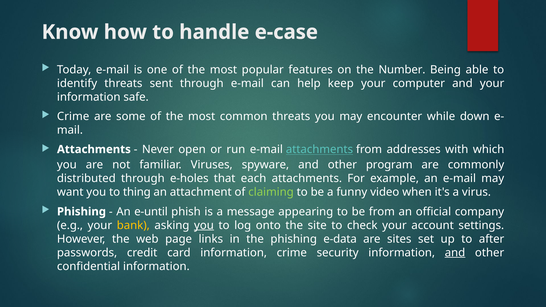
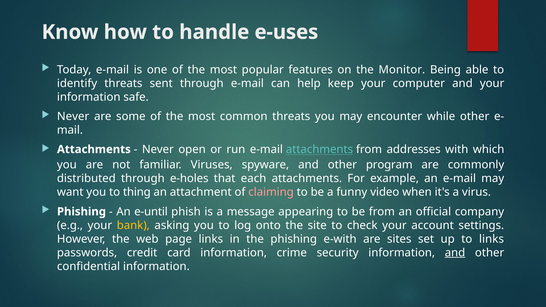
e-case: e-case -> e-uses
Number: Number -> Monitor
Crime at (73, 116): Crime -> Never
while down: down -> other
claiming colour: light green -> pink
you at (204, 225) underline: present -> none
e-data: e-data -> e-with
to after: after -> links
